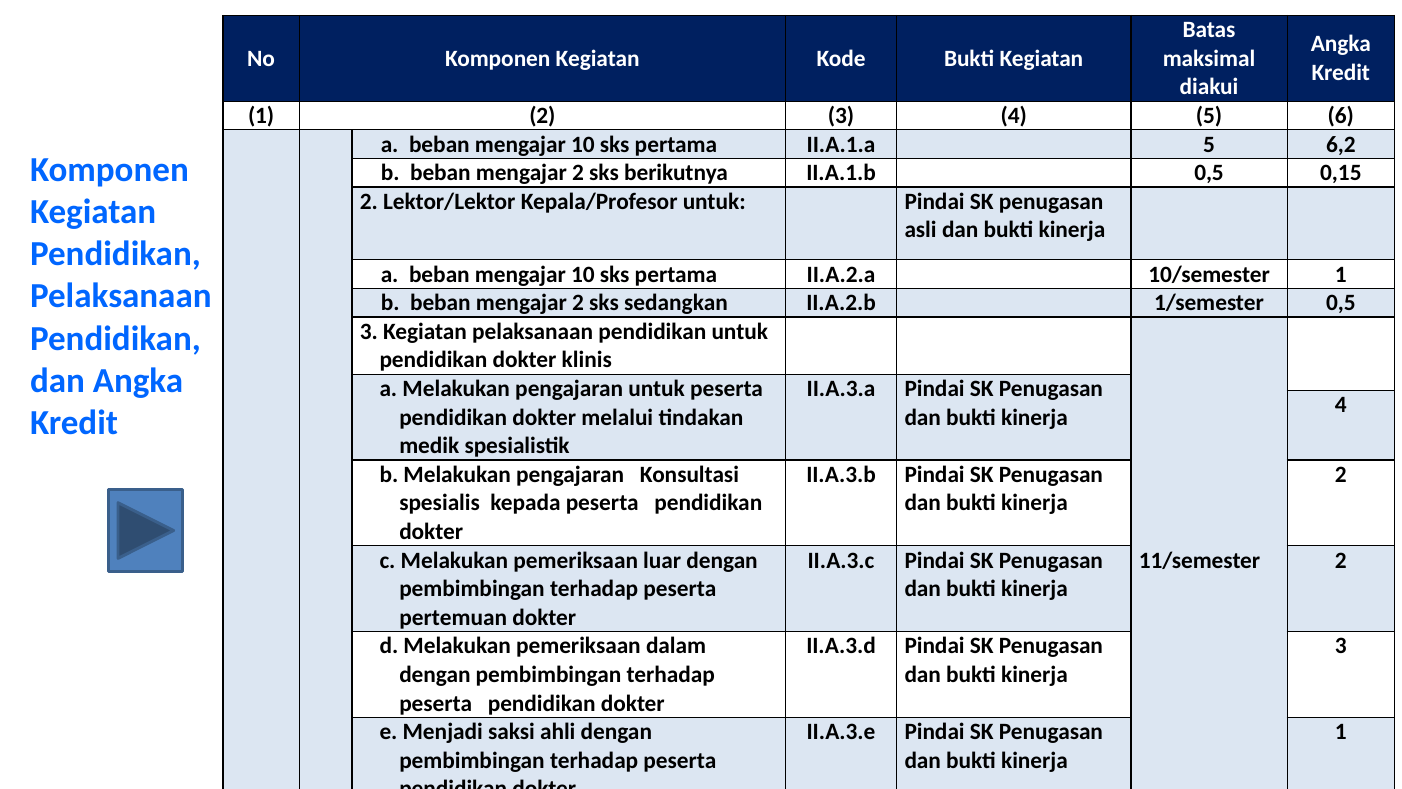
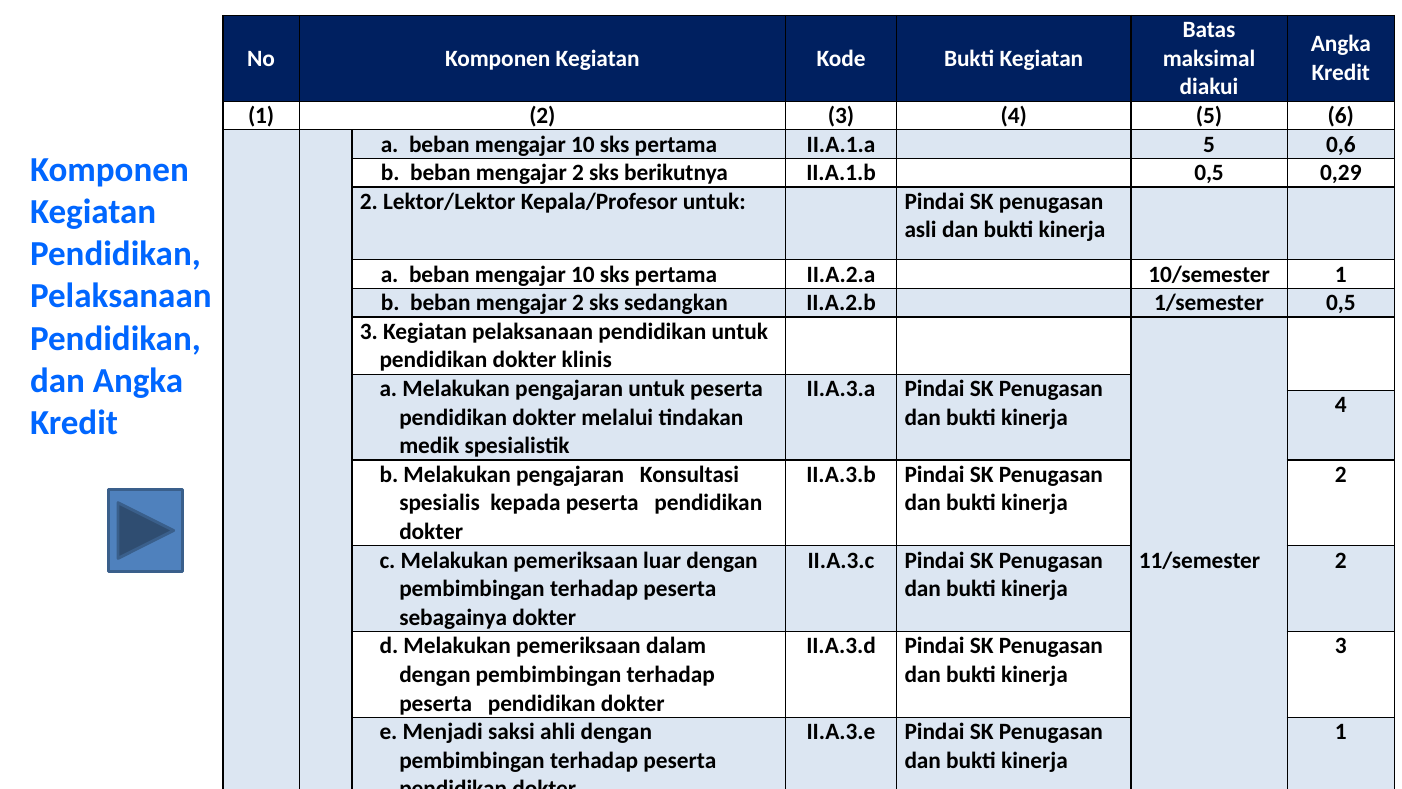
6,2: 6,2 -> 0,6
0,15: 0,15 -> 0,29
pertemuan: pertemuan -> sebagainya
